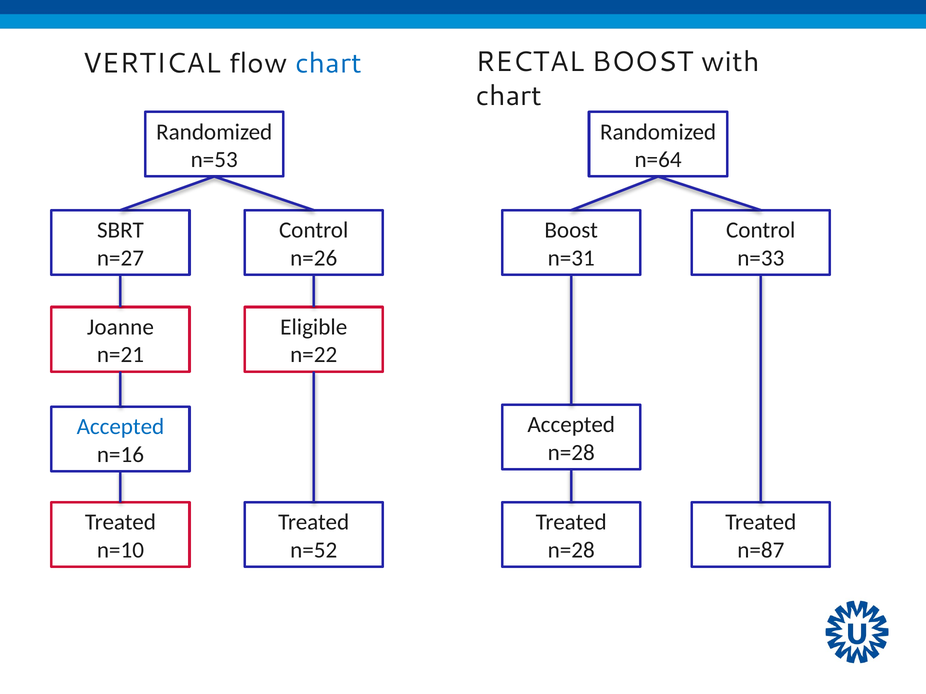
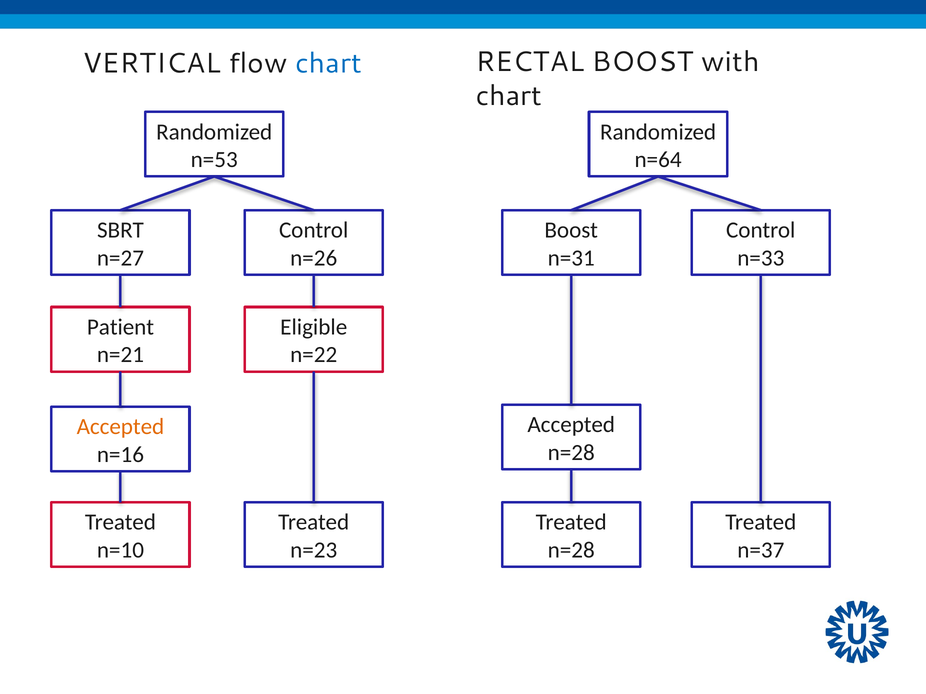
Joanne: Joanne -> Patient
Accepted at (120, 427) colour: blue -> orange
n=52: n=52 -> n=23
n=87: n=87 -> n=37
